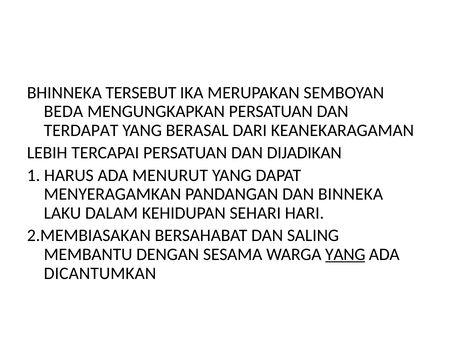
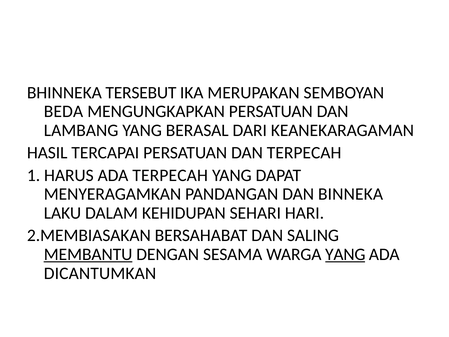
TERDAPAT: TERDAPAT -> LAMBANG
LEBIH: LEBIH -> HASIL
DAN DIJADIKAN: DIJADIKAN -> TERPECAH
ADA MENURUT: MENURUT -> TERPECAH
MEMBANTU underline: none -> present
